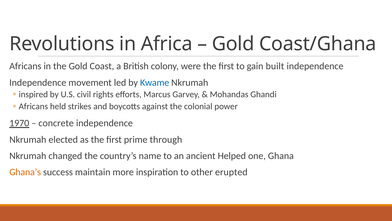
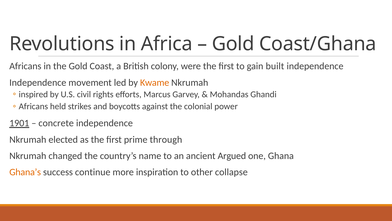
Kwame colour: blue -> orange
1970: 1970 -> 1901
Helped: Helped -> Argued
maintain: maintain -> continue
erupted: erupted -> collapse
